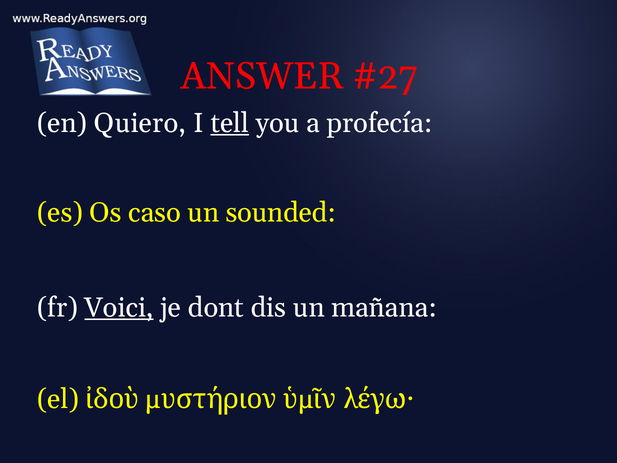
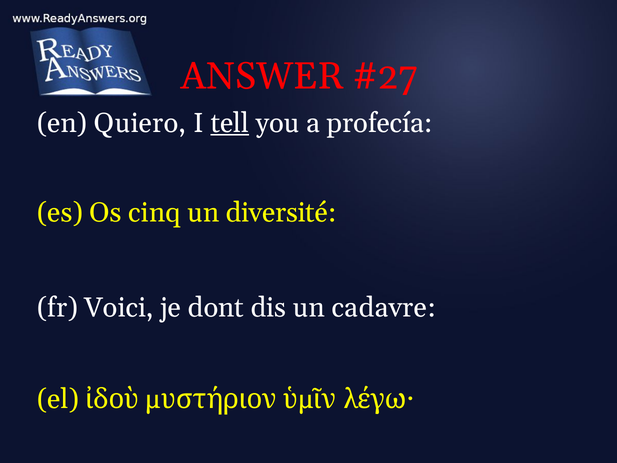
caso: caso -> cinq
sounded: sounded -> diversité
Voici underline: present -> none
mañana: mañana -> cadavre
